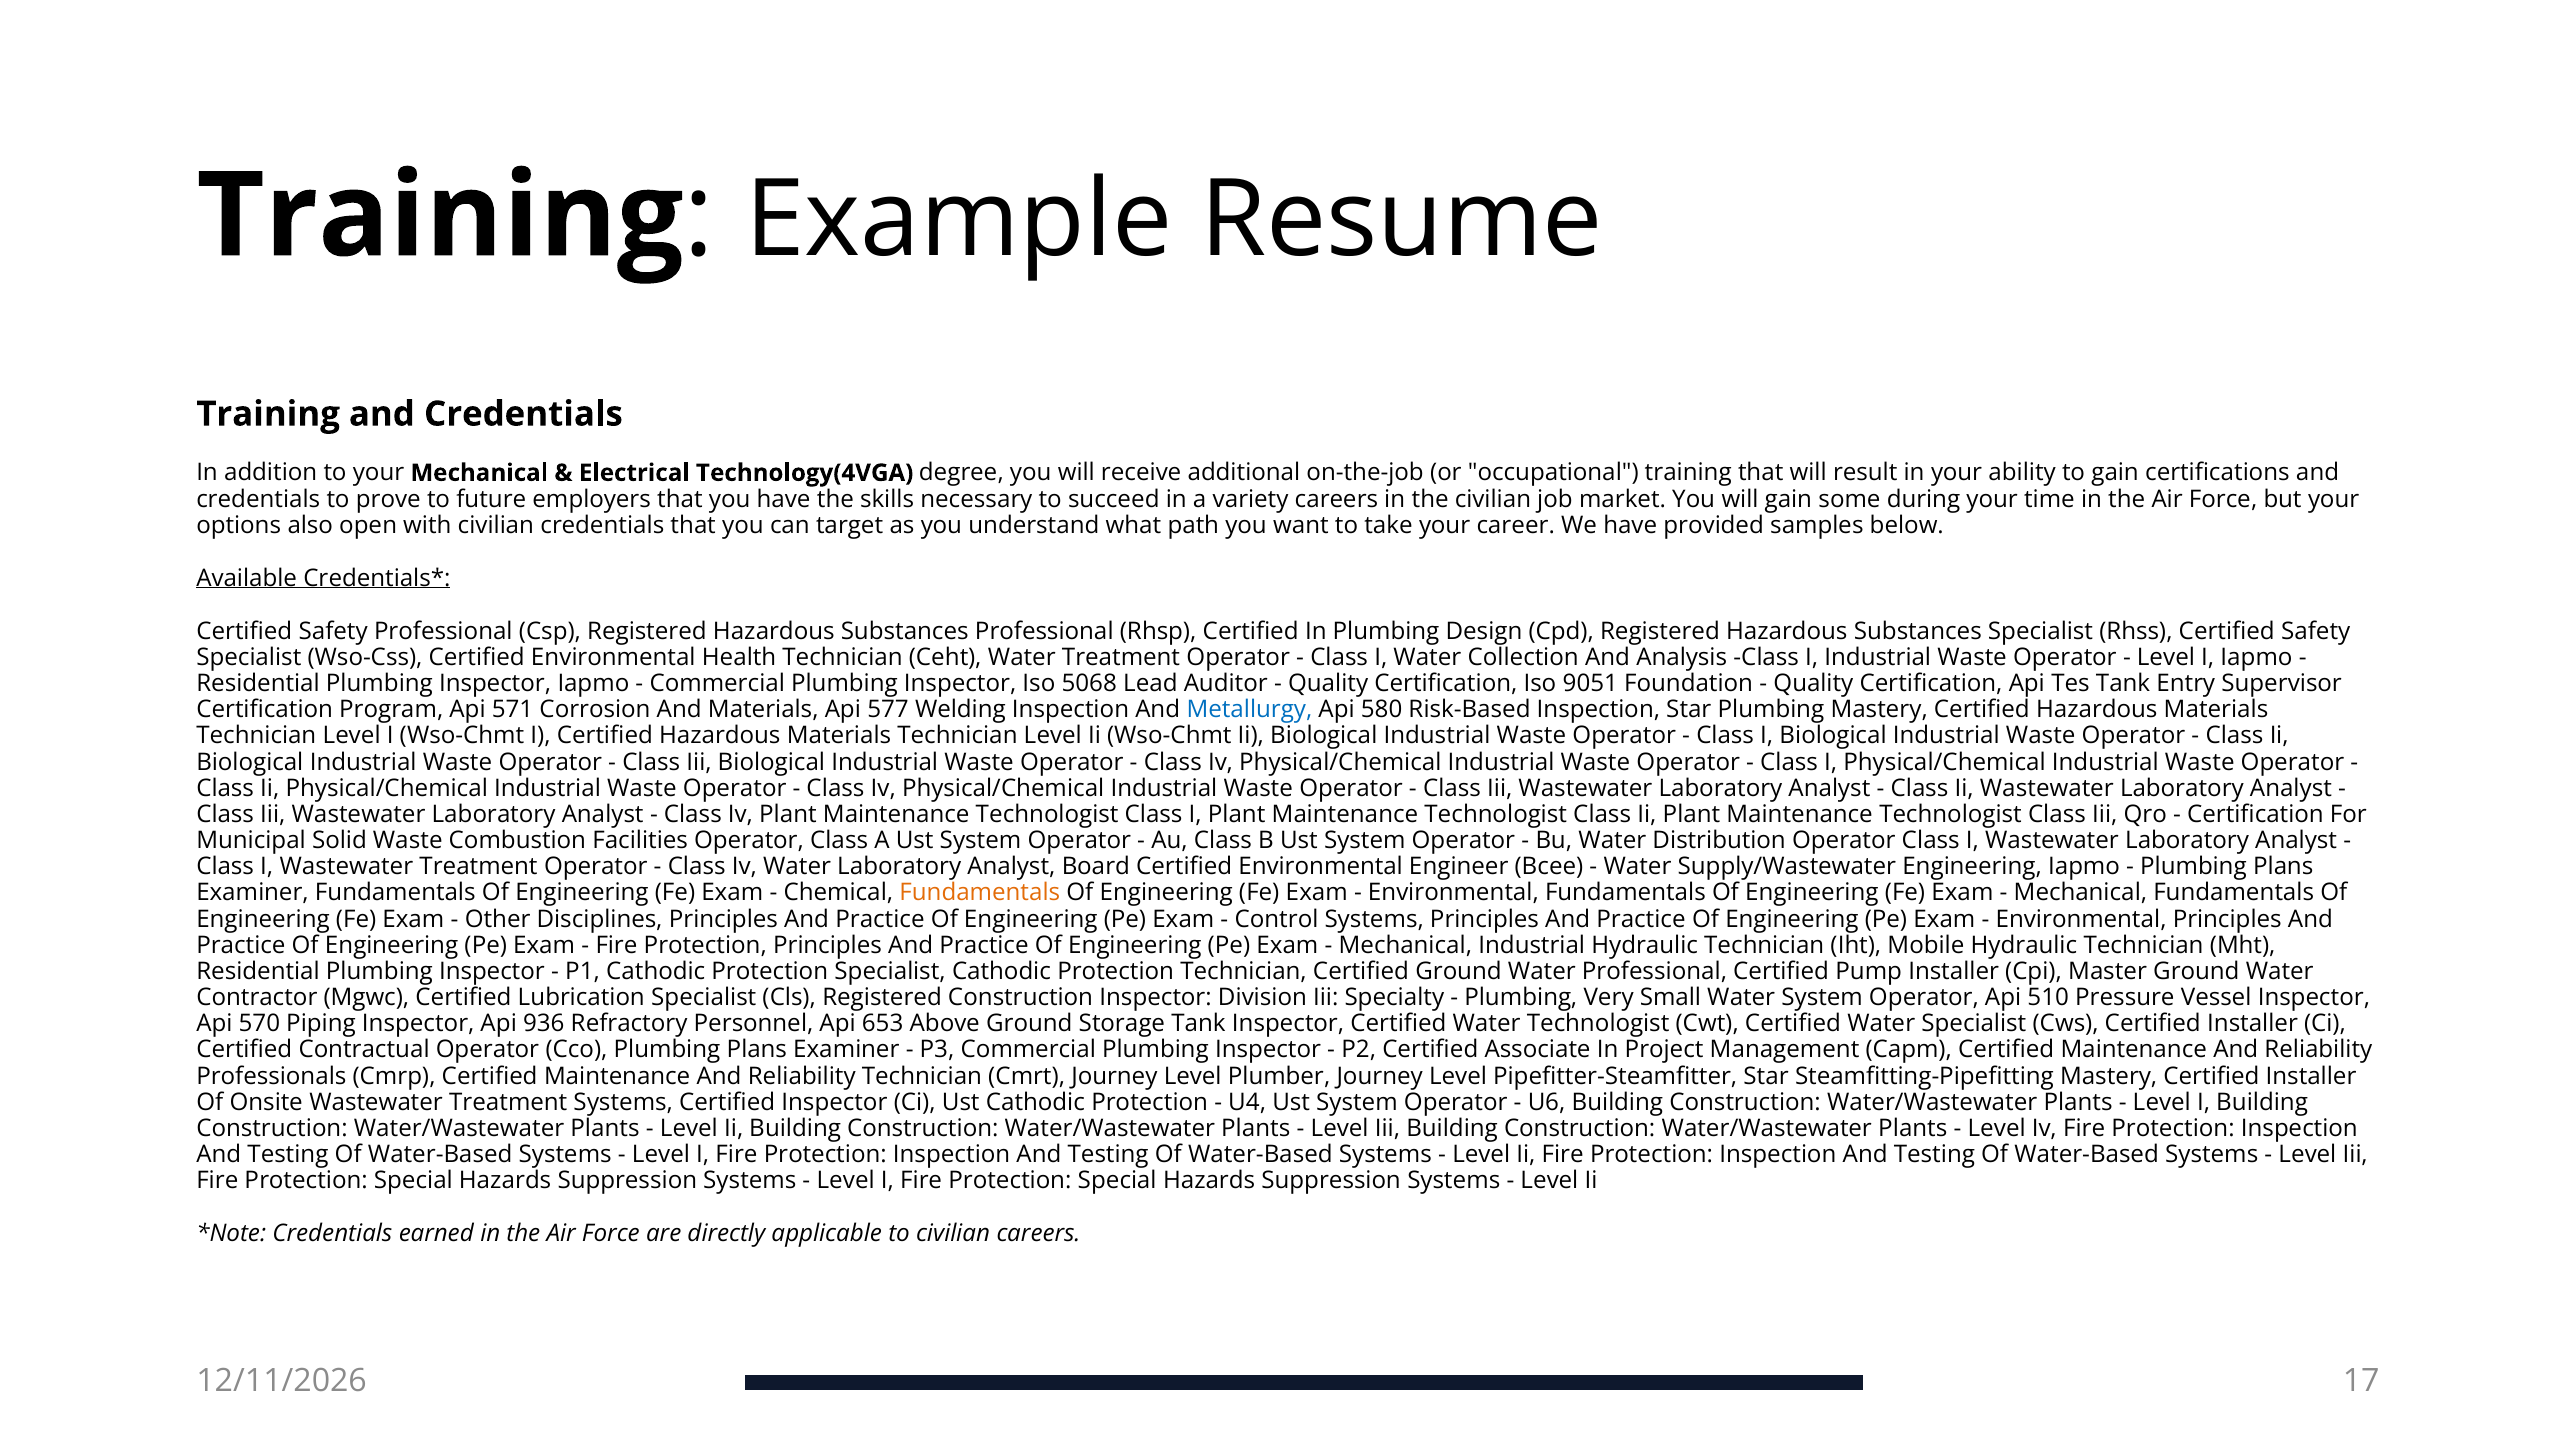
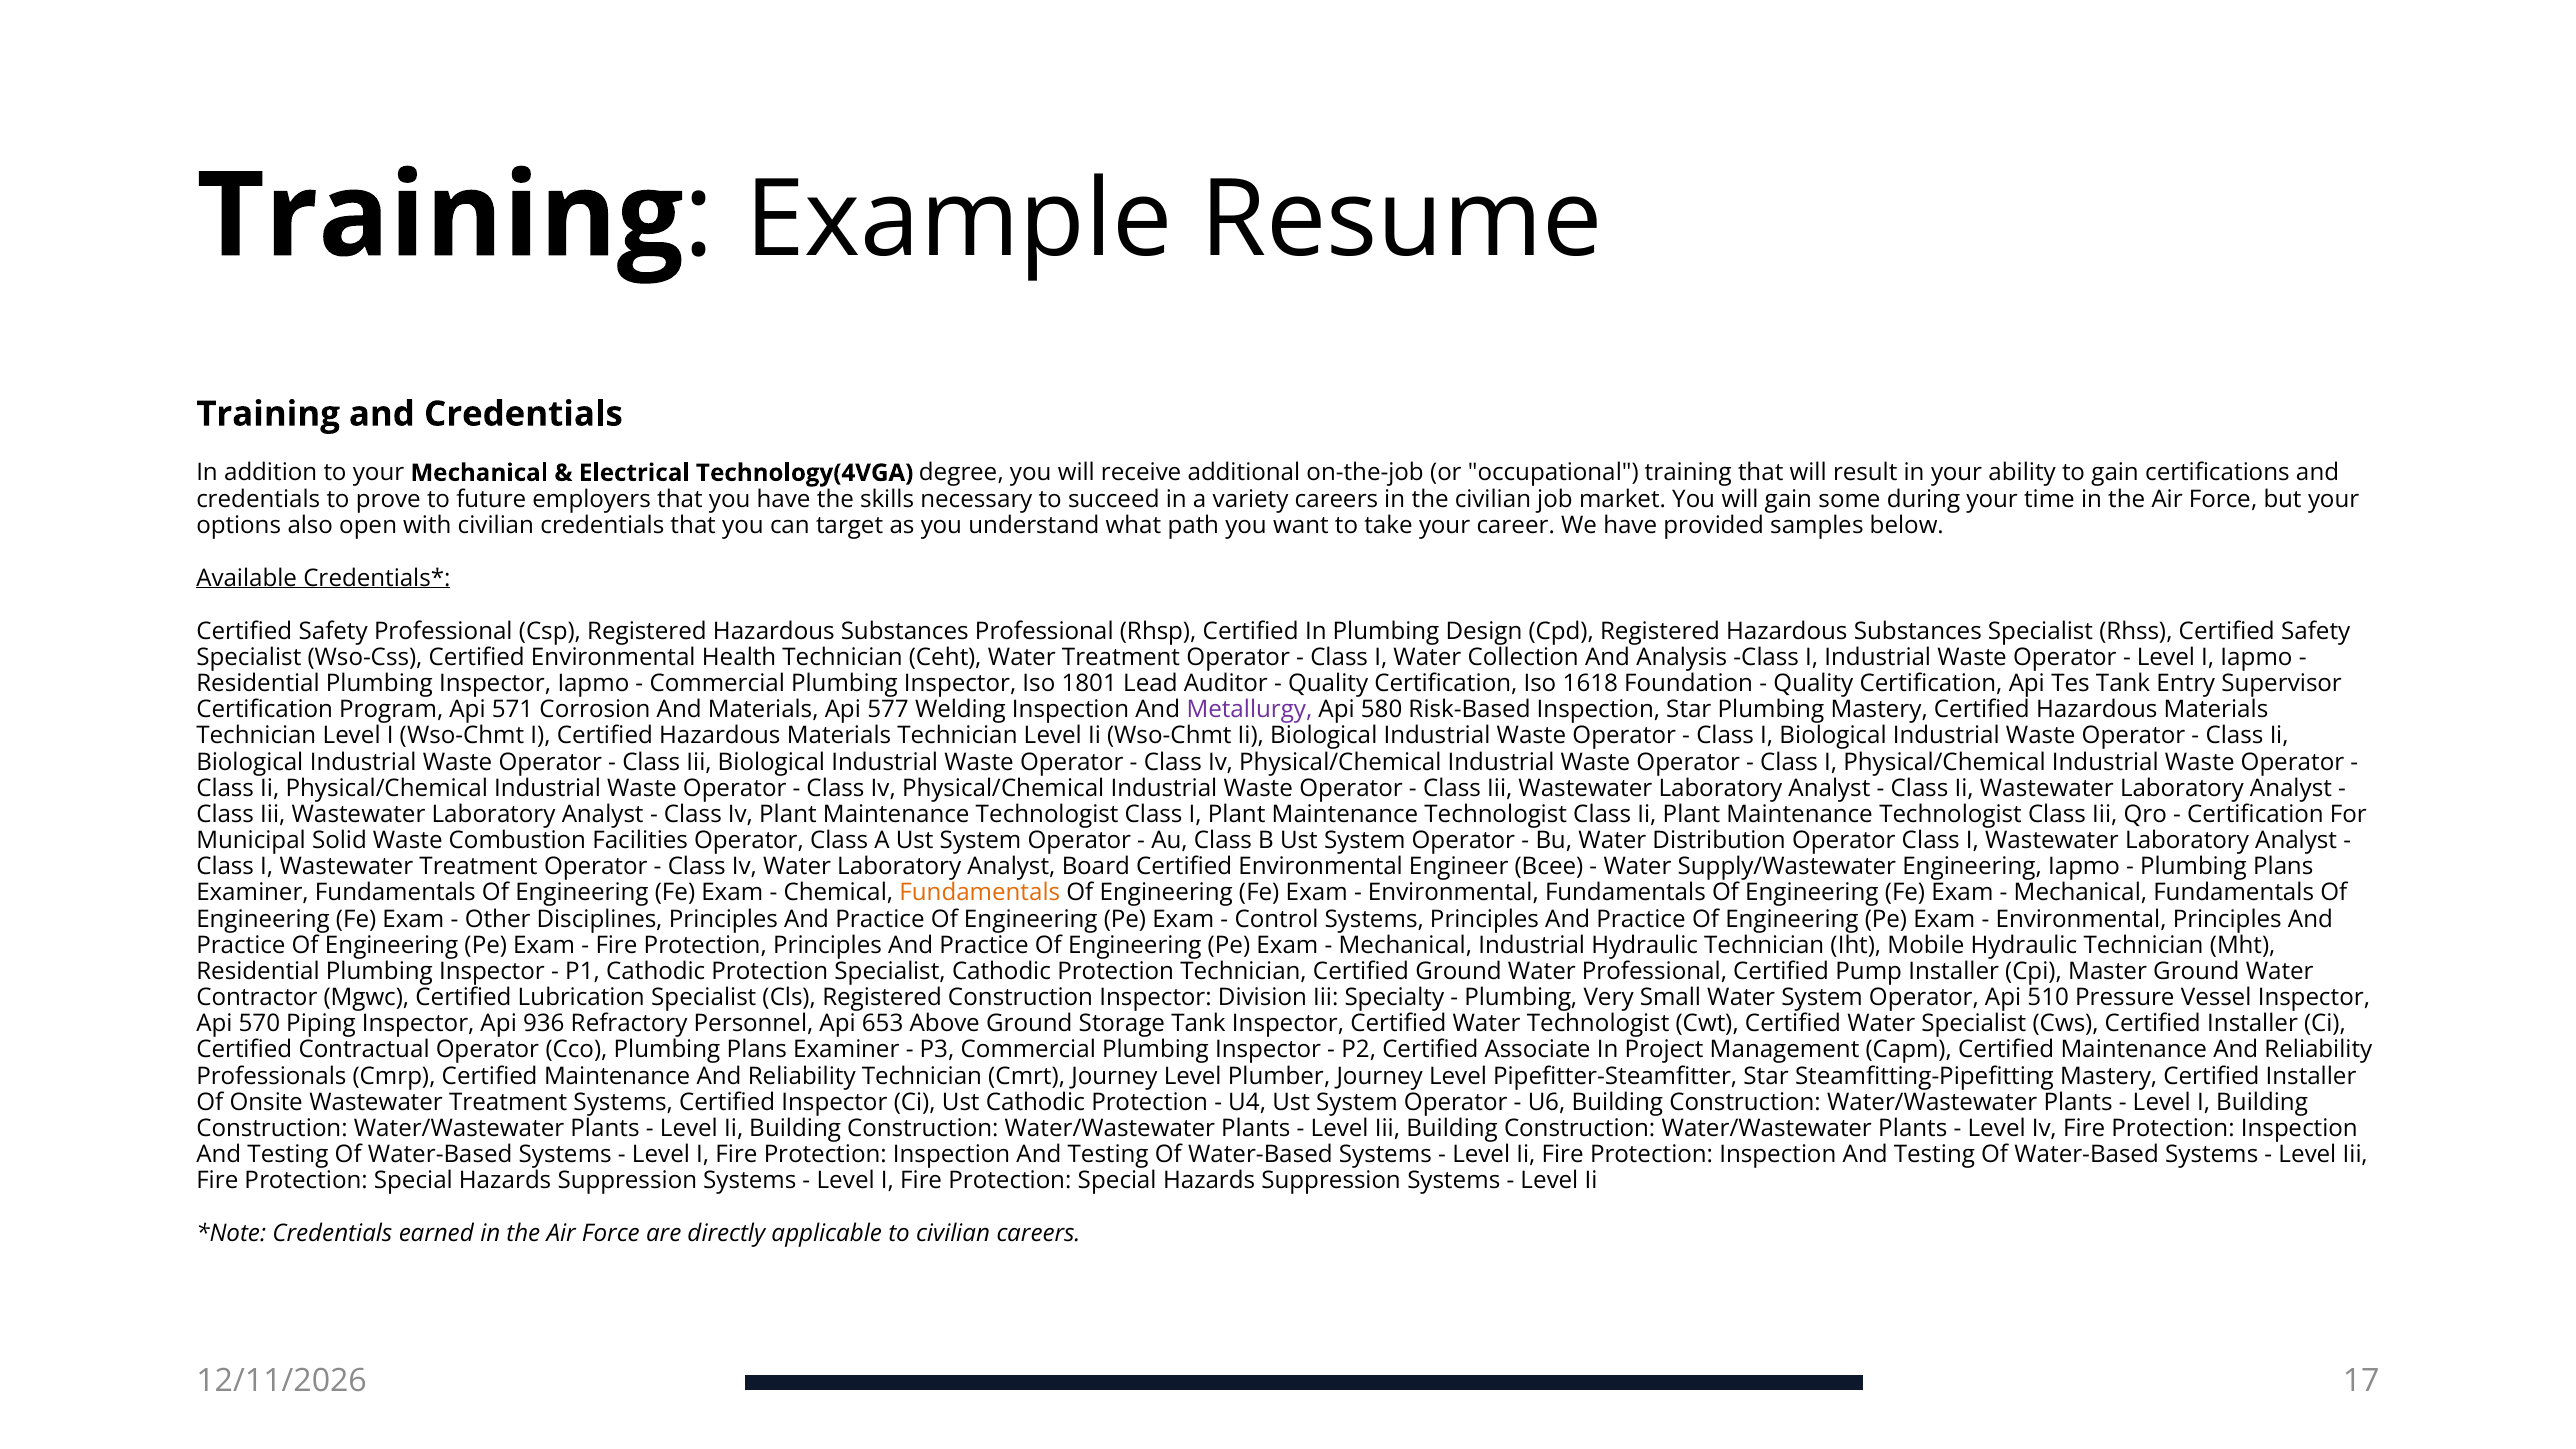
5068: 5068 -> 1801
9051: 9051 -> 1618
Metallurgy colour: blue -> purple
